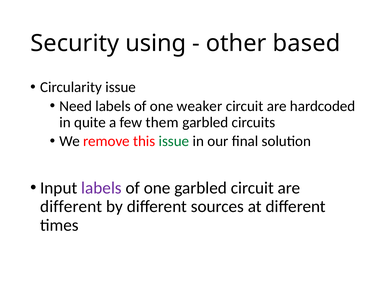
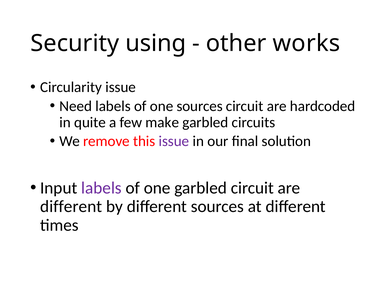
based: based -> works
one weaker: weaker -> sources
them: them -> make
issue at (174, 141) colour: green -> purple
